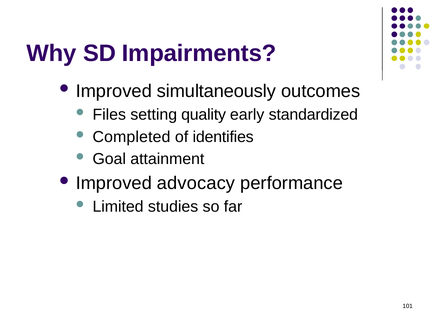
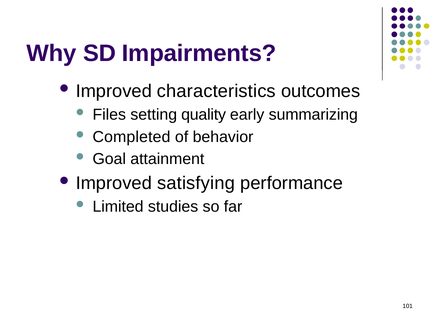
simultaneously: simultaneously -> characteristics
standardized: standardized -> summarizing
identifies: identifies -> behavior
advocacy: advocacy -> satisfying
